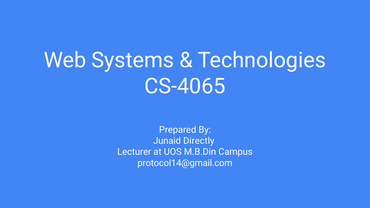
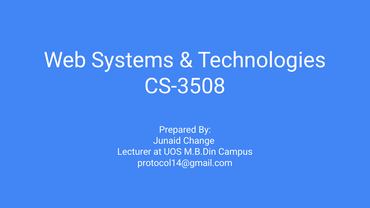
CS-4065: CS-4065 -> CS-3508
Directly: Directly -> Change
